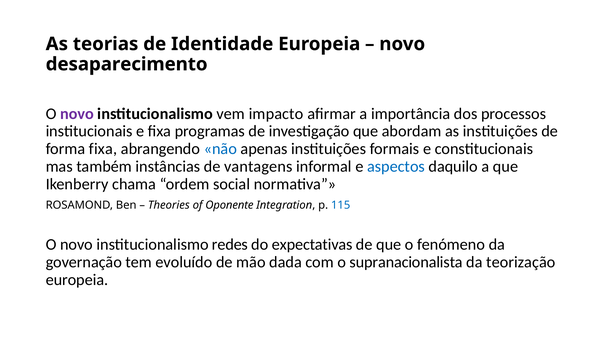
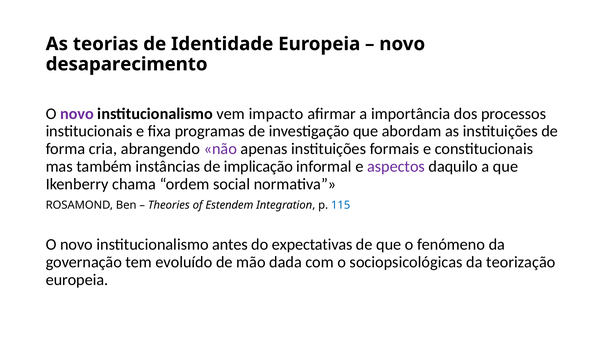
forma fixa: fixa -> cria
não colour: blue -> purple
vantagens: vantagens -> implicação
aspectos colour: blue -> purple
Oponente: Oponente -> Estendem
redes: redes -> antes
supranacionalista: supranacionalista -> sociopsicológicas
